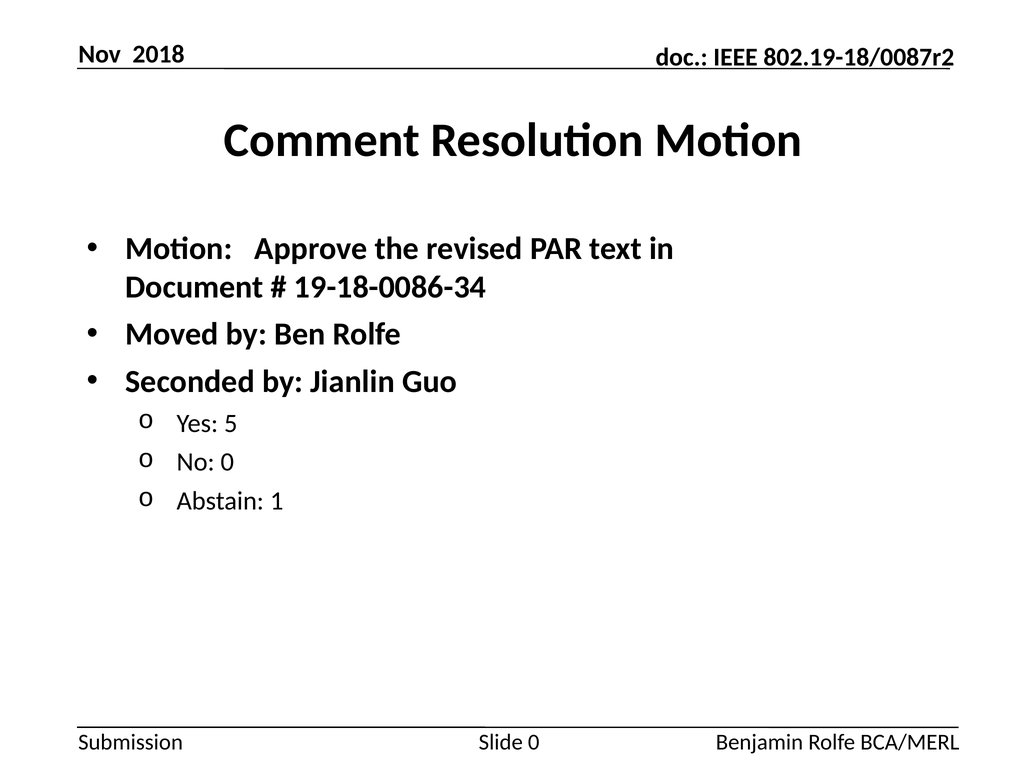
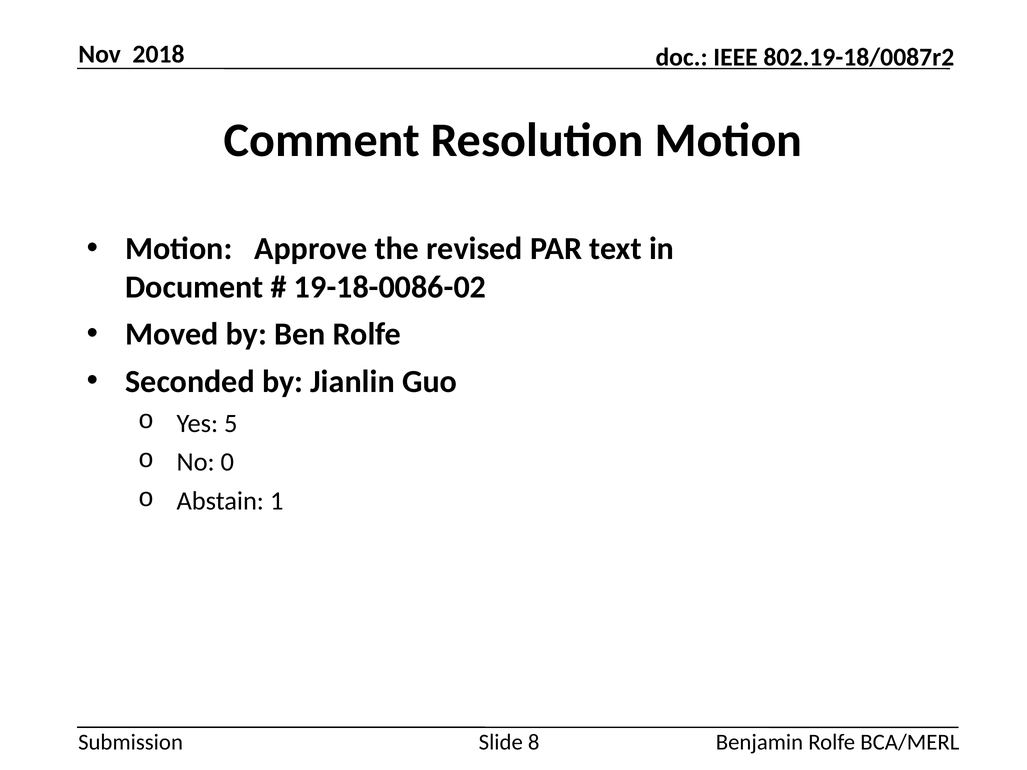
19-18-0086-34: 19-18-0086-34 -> 19-18-0086-02
Slide 0: 0 -> 8
